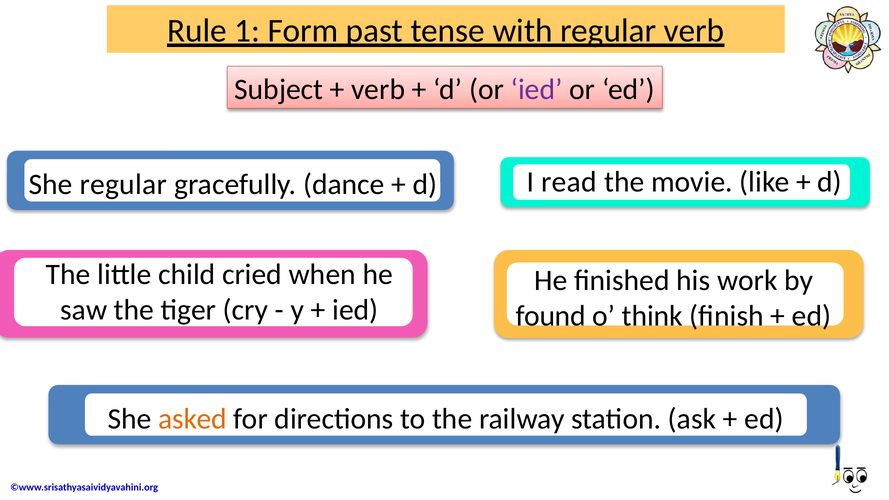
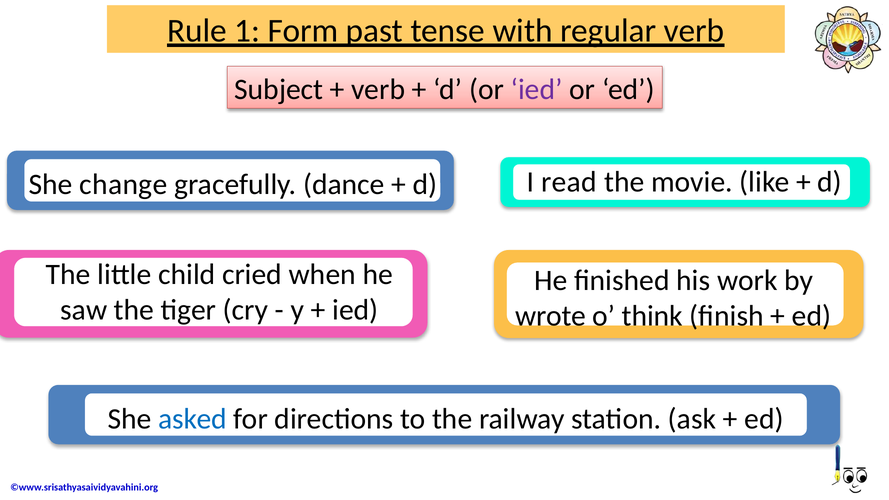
She regular: regular -> change
found: found -> wrote
asked colour: orange -> blue
